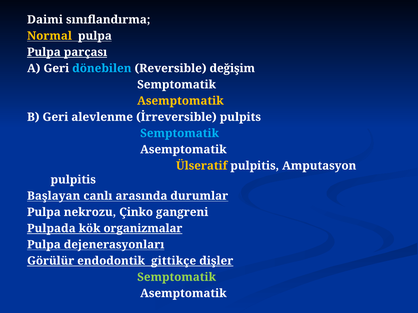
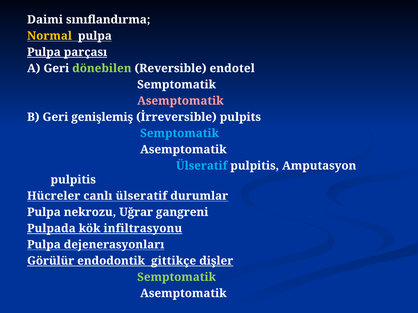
dönebilen colour: light blue -> light green
değişim: değişim -> endotel
Asemptomatik at (180, 101) colour: yellow -> pink
alevlenme: alevlenme -> genişlemiş
Ülseratif at (202, 166) colour: yellow -> light blue
Başlayan: Başlayan -> Hücreler
canlı arasında: arasında -> ülseratif
Çinko: Çinko -> Uğrar
organizmalar: organizmalar -> infiltrasyonu
